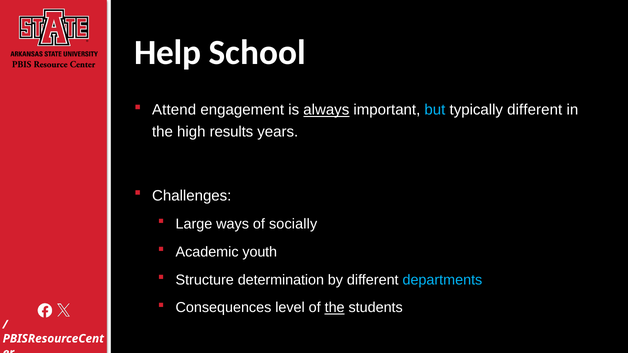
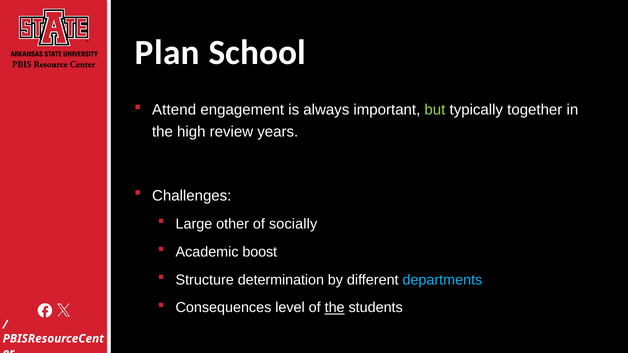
Help: Help -> Plan
always underline: present -> none
but colour: light blue -> light green
typically different: different -> together
results: results -> review
ways: ways -> other
youth: youth -> boost
